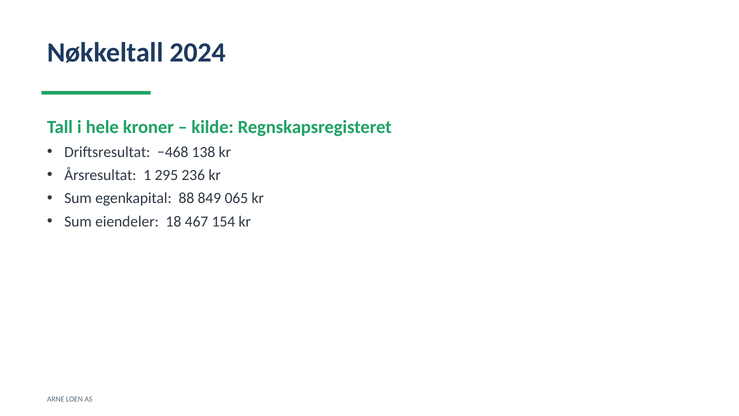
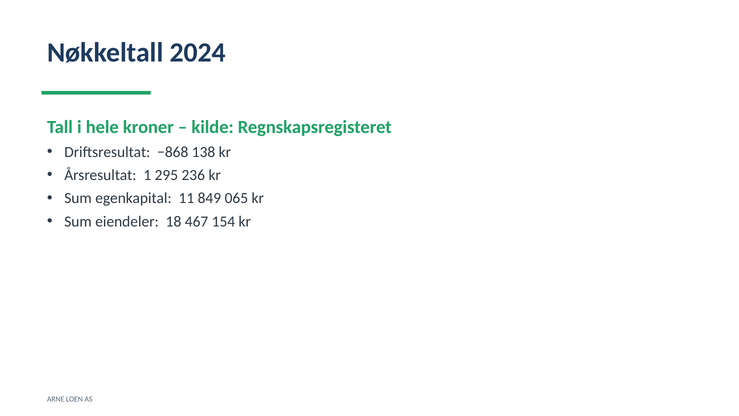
−468: −468 -> −868
88: 88 -> 11
